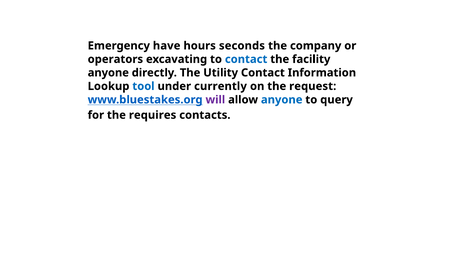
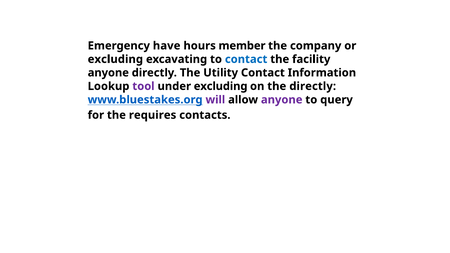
seconds: seconds -> member
operators at (115, 59): operators -> excluding
tool colour: blue -> purple
under currently: currently -> excluding
the request: request -> directly
anyone at (282, 100) colour: blue -> purple
